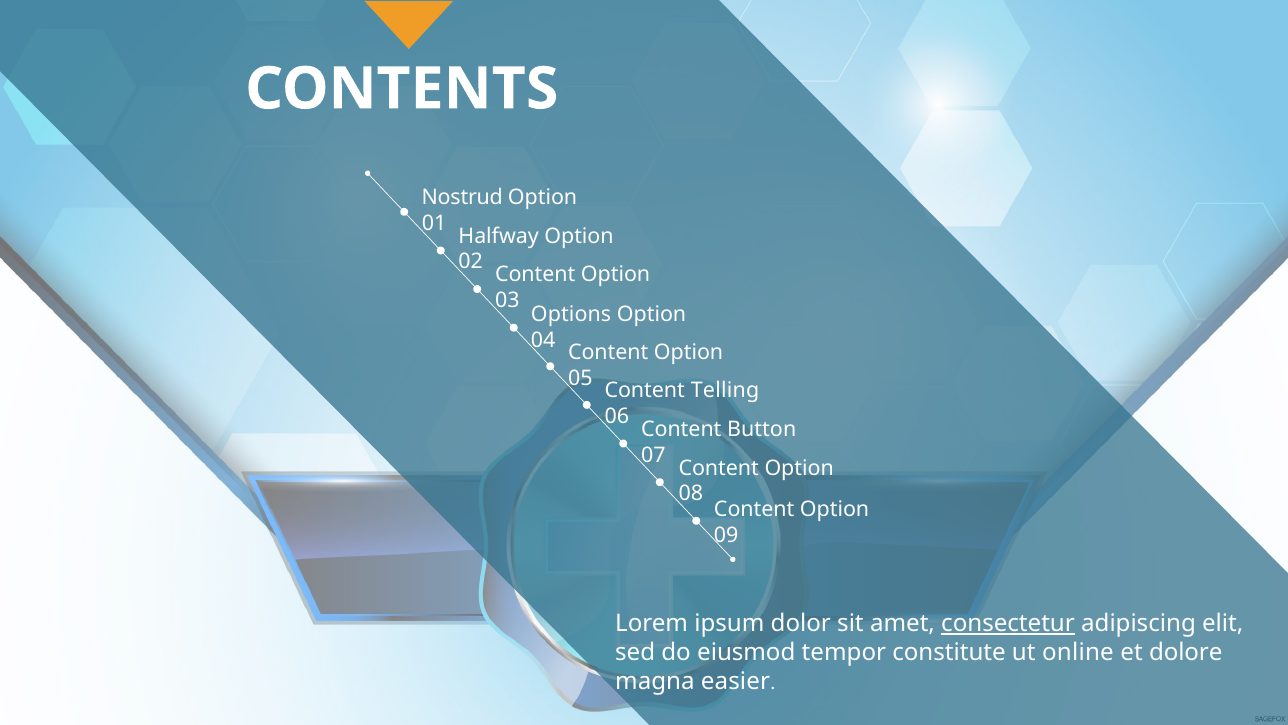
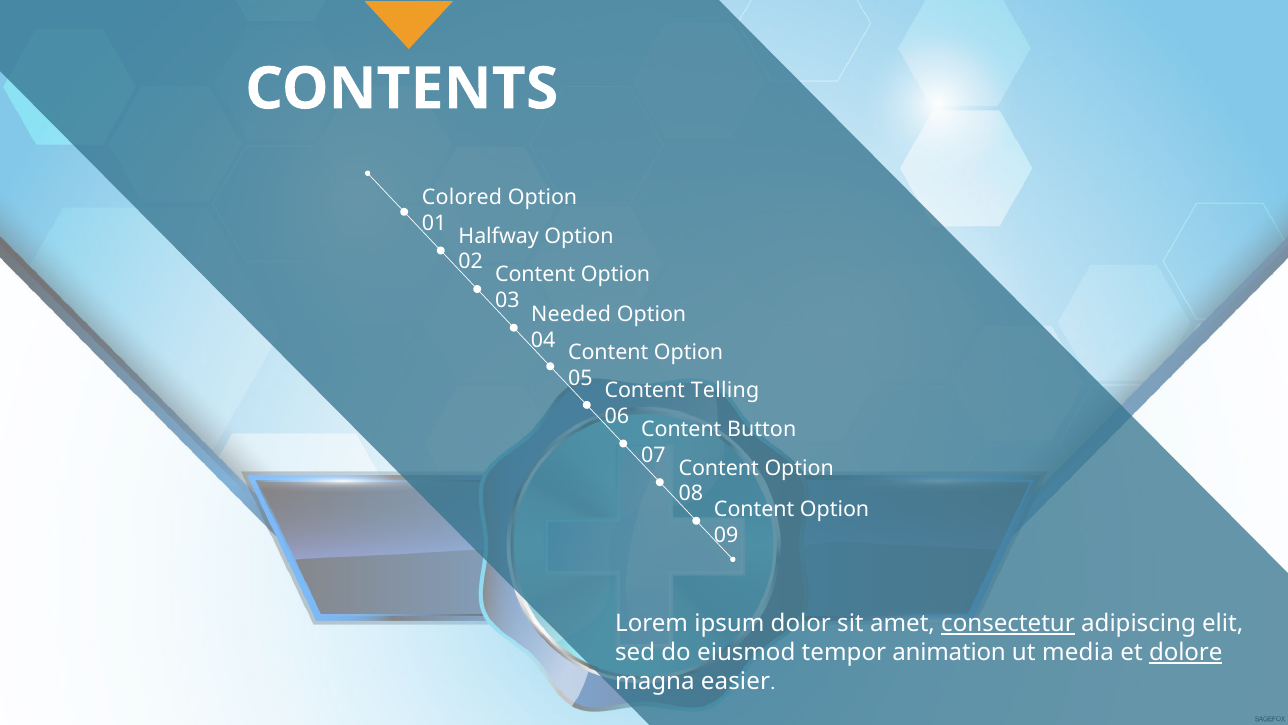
Nostrud: Nostrud -> Colored
Options: Options -> Needed
constitute: constitute -> animation
online: online -> media
dolore underline: none -> present
